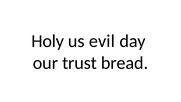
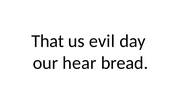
Holy: Holy -> That
trust: trust -> hear
